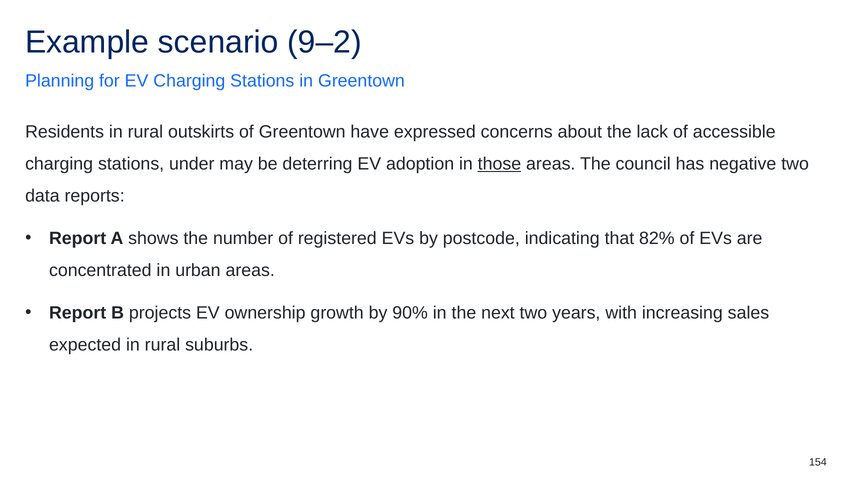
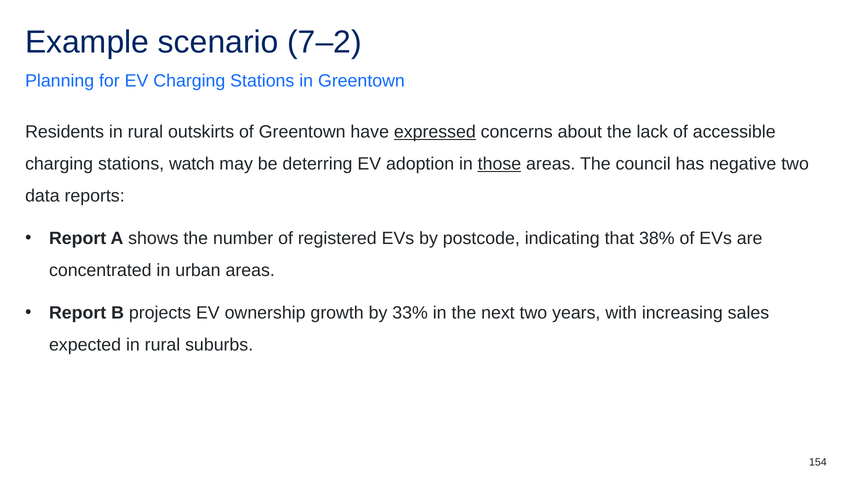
9–2: 9–2 -> 7–2
expressed underline: none -> present
under: under -> watch
82%: 82% -> 38%
90%: 90% -> 33%
